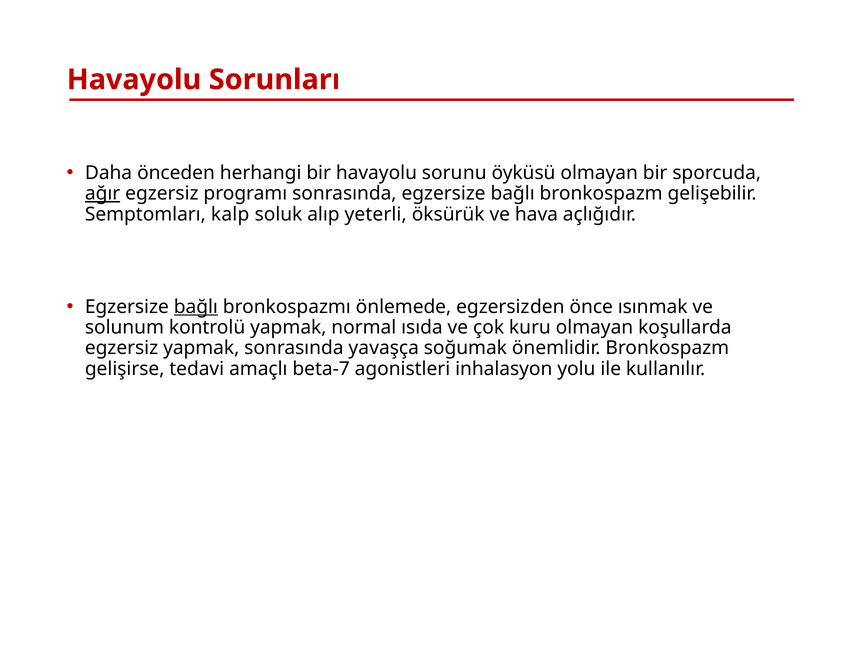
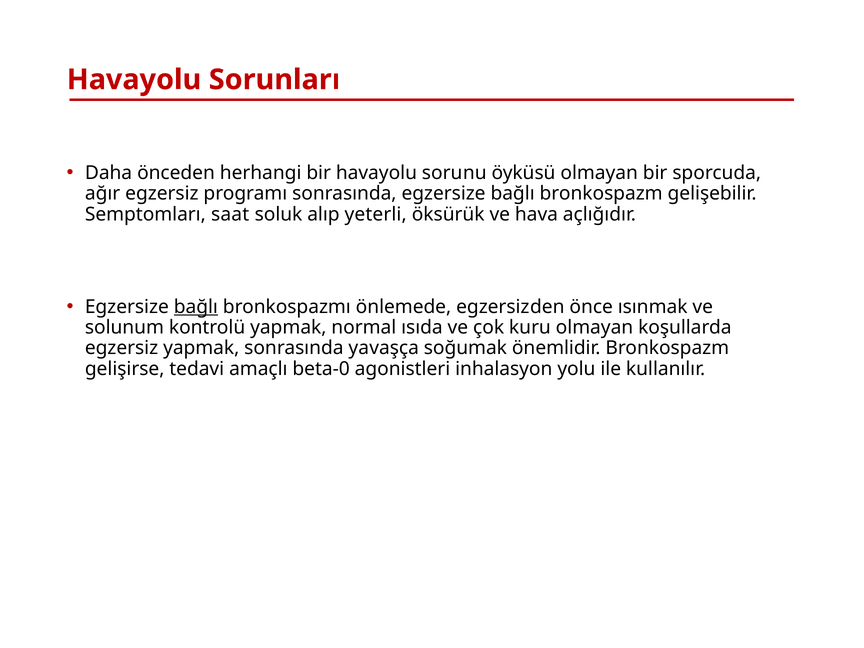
ağır underline: present -> none
kalp: kalp -> saat
beta-7: beta-7 -> beta-0
